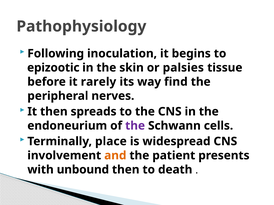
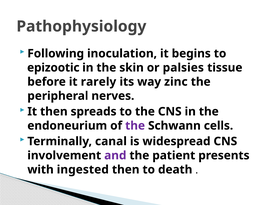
find: find -> zinc
place: place -> canal
and colour: orange -> purple
unbound: unbound -> ingested
